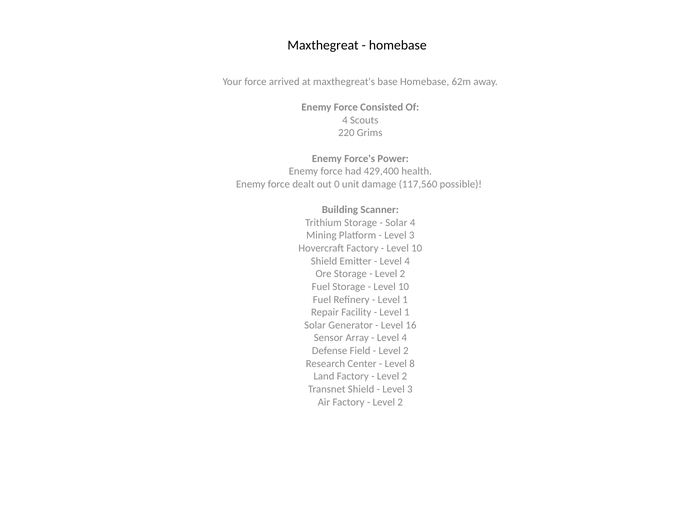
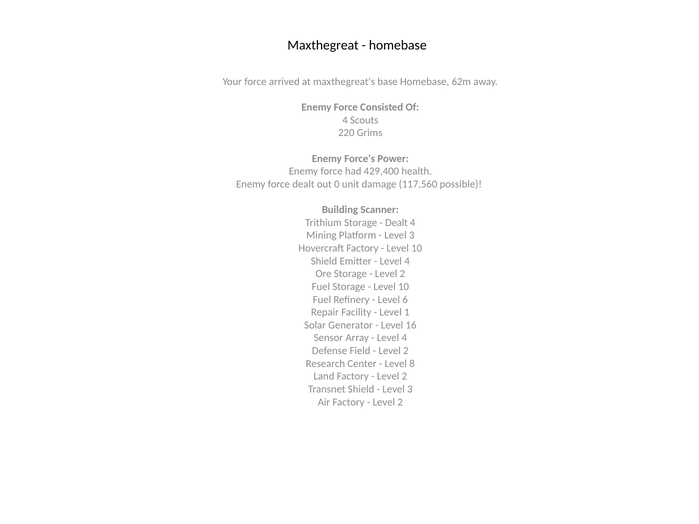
Solar at (396, 223): Solar -> Dealt
1 at (405, 300): 1 -> 6
